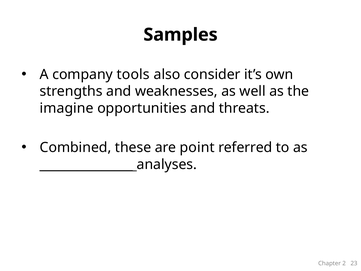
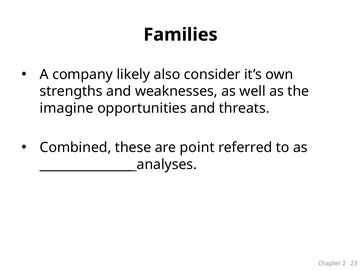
Samples: Samples -> Families
tools: tools -> likely
